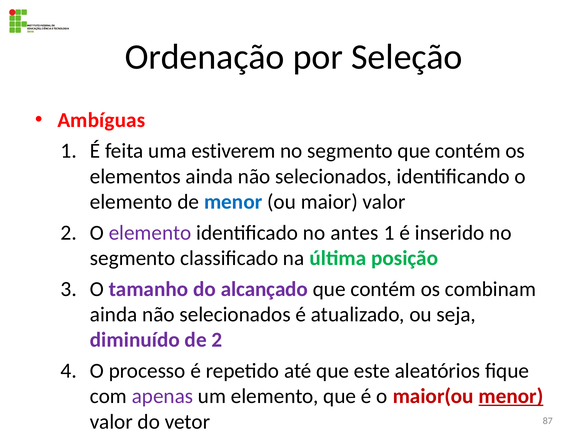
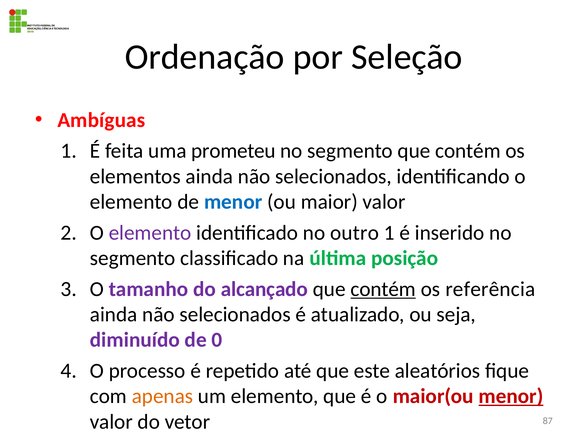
estiverem: estiverem -> prometeu
antes: antes -> outro
contém at (383, 289) underline: none -> present
combinam: combinam -> referência
de 2: 2 -> 0
apenas colour: purple -> orange
